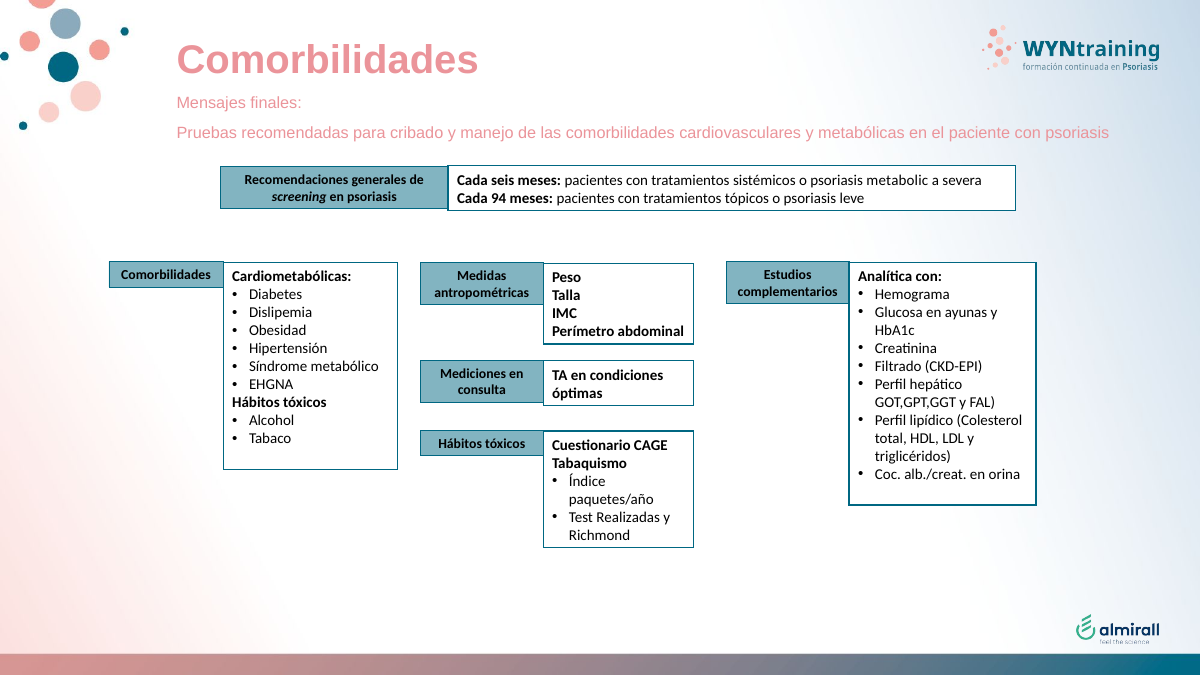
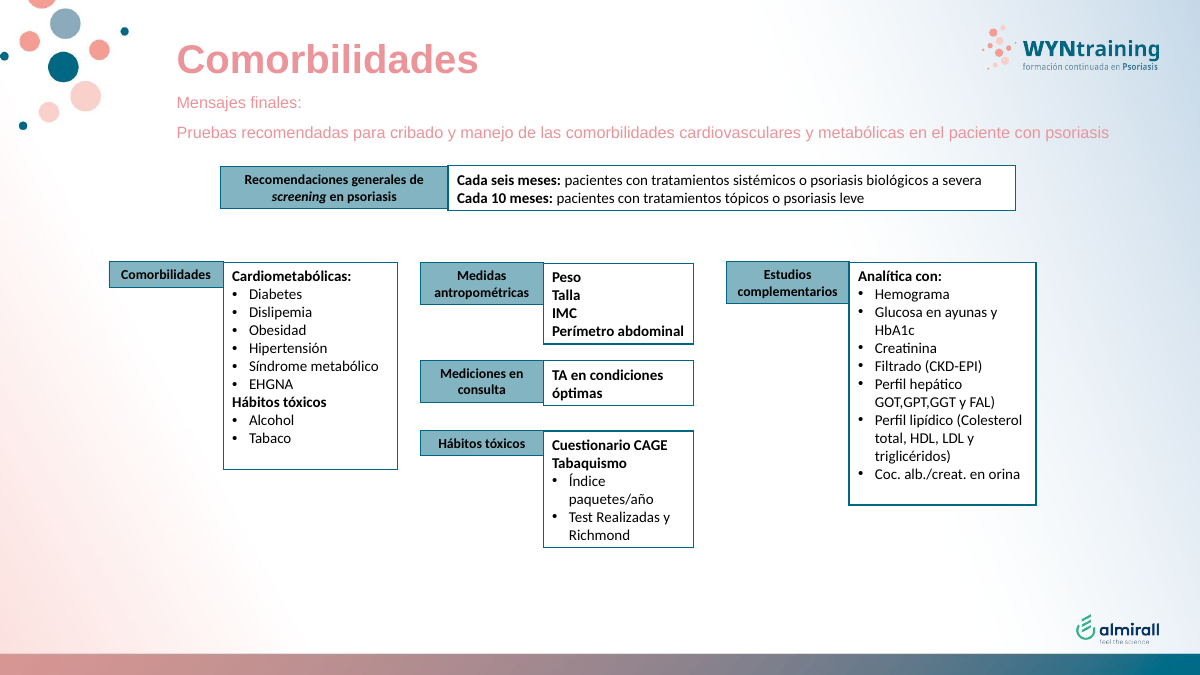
metabolic: metabolic -> biológicos
94: 94 -> 10
